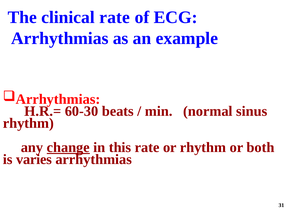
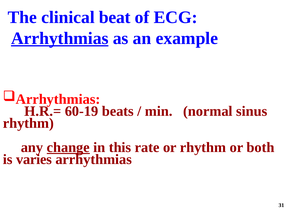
clinical rate: rate -> beat
Arrhythmias at (60, 38) underline: none -> present
60-30: 60-30 -> 60-19
